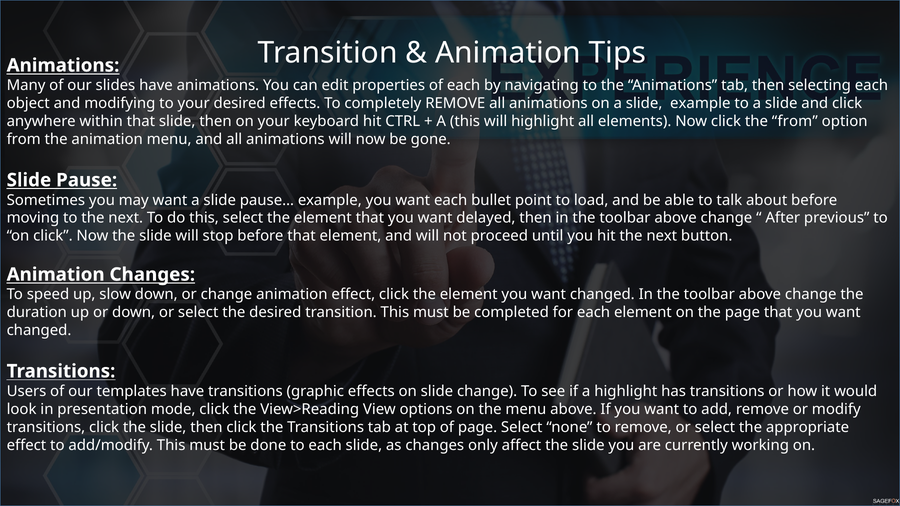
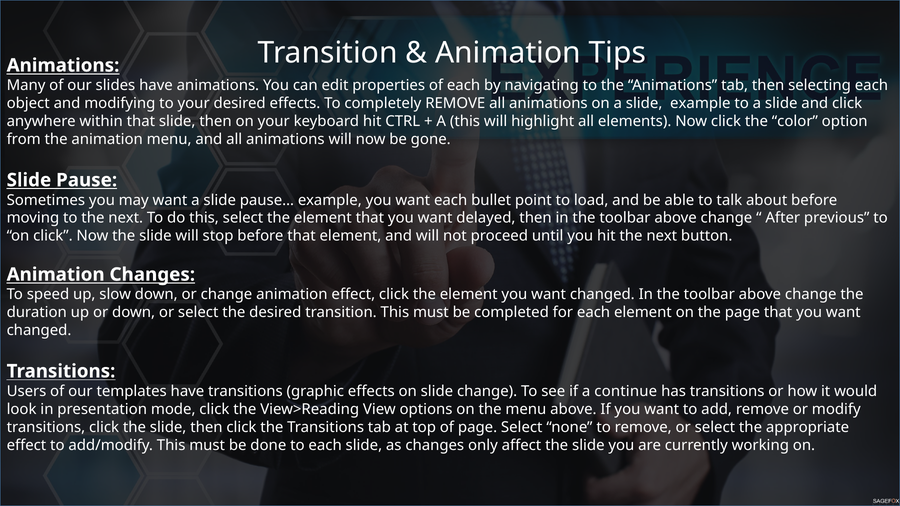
the from: from -> color
a highlight: highlight -> continue
